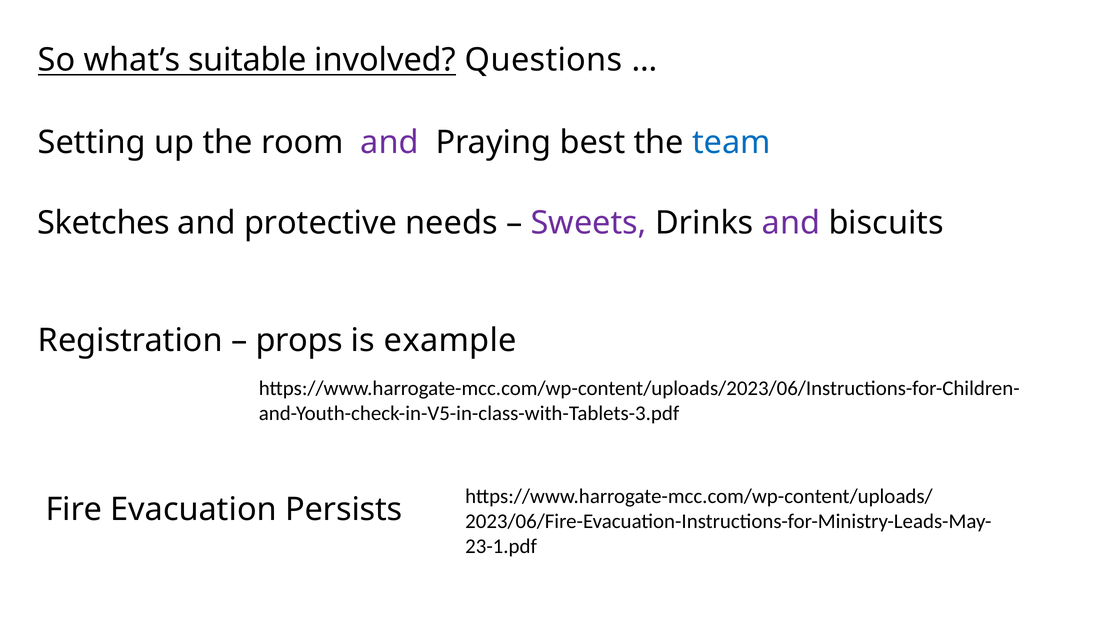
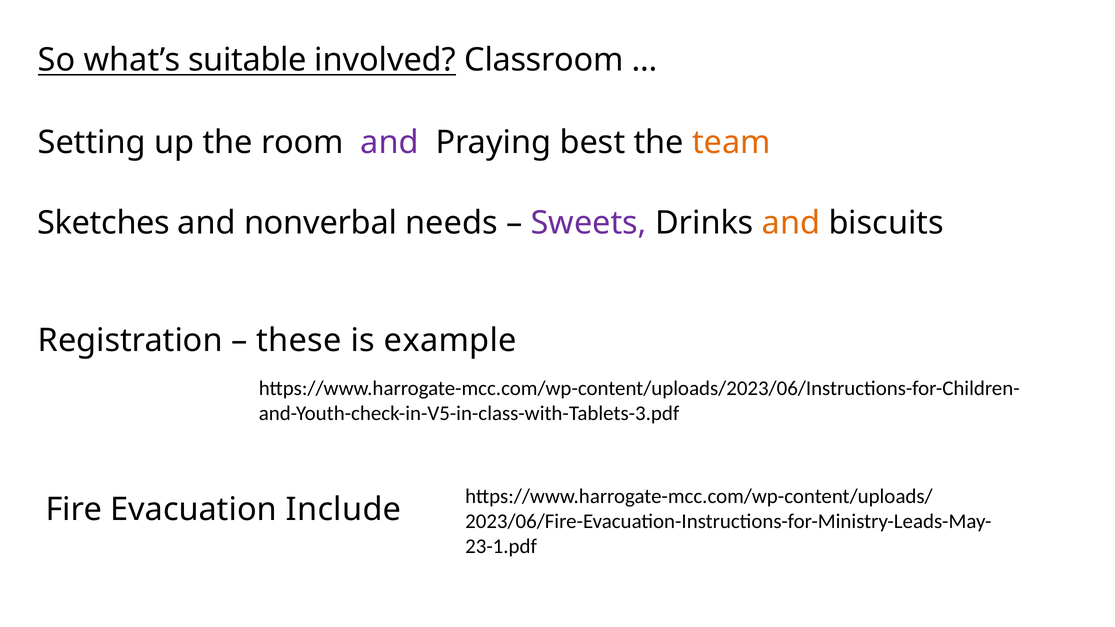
Questions: Questions -> Classroom
team colour: blue -> orange
protective: protective -> nonverbal
and at (791, 223) colour: purple -> orange
props: props -> these
Persists: Persists -> Include
